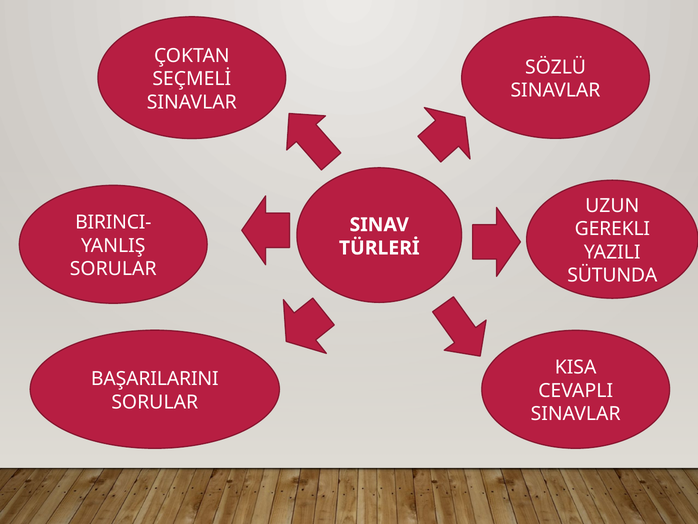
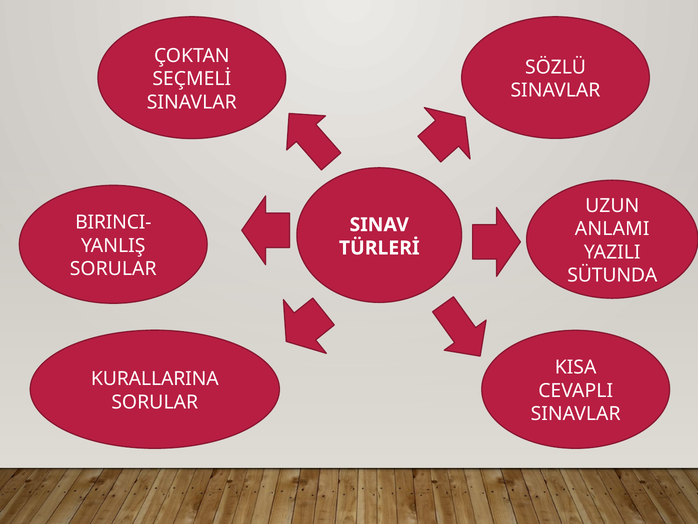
GEREKLI: GEREKLI -> ANLAMI
BAŞARILARINI: BAŞARILARINI -> KURALLARINA
